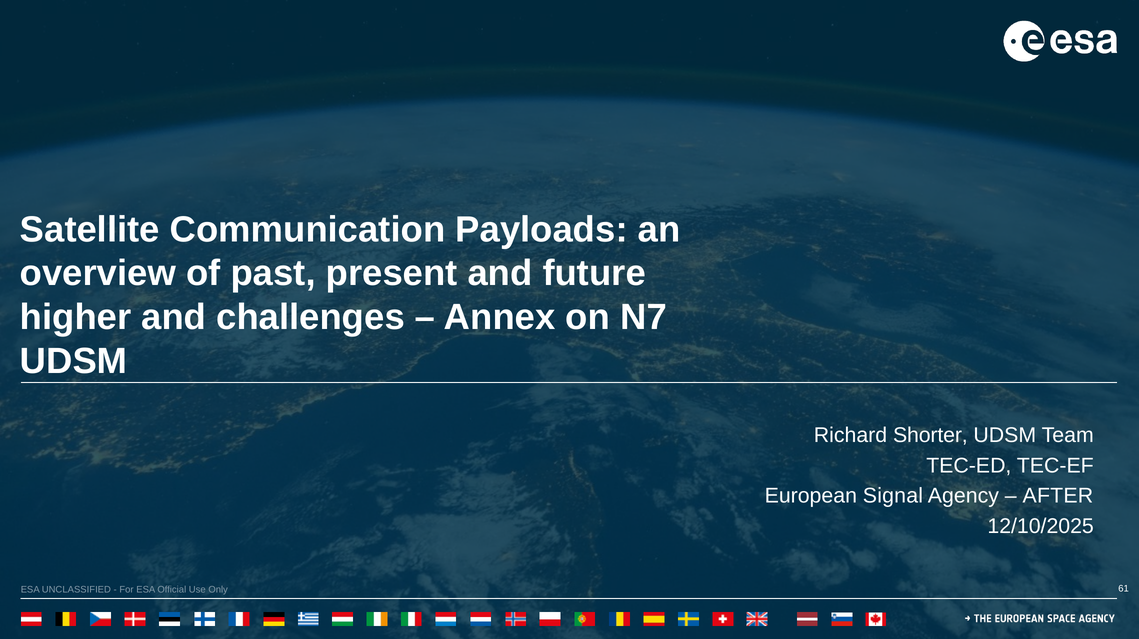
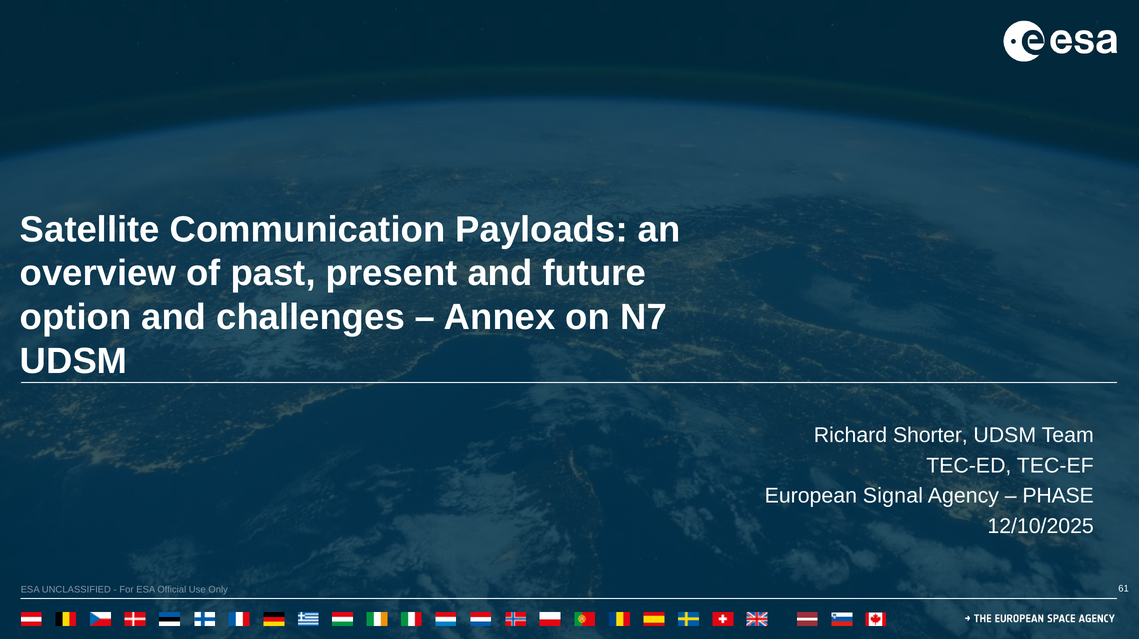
higher: higher -> option
AFTER: AFTER -> PHASE
